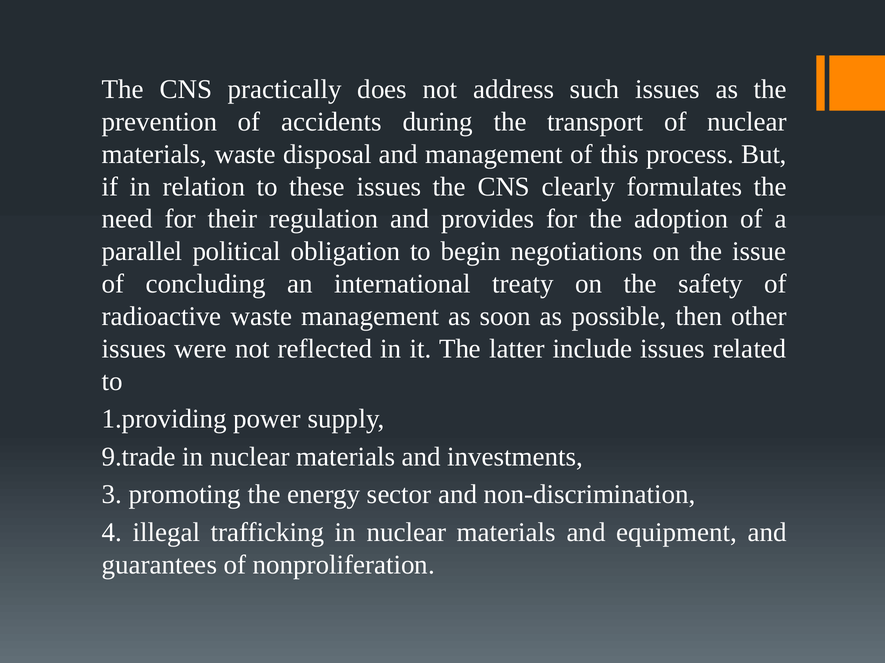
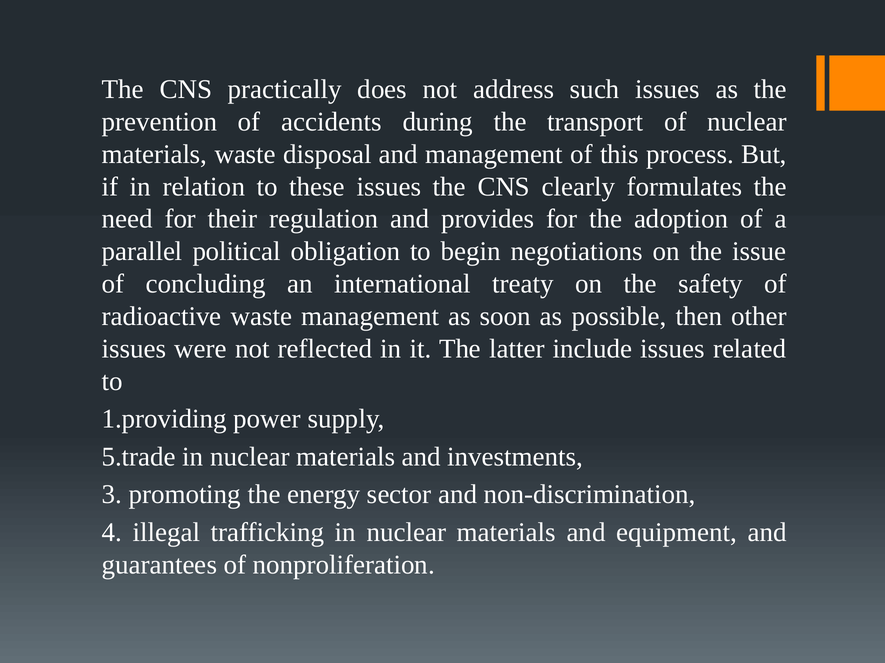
9.trade: 9.trade -> 5.trade
